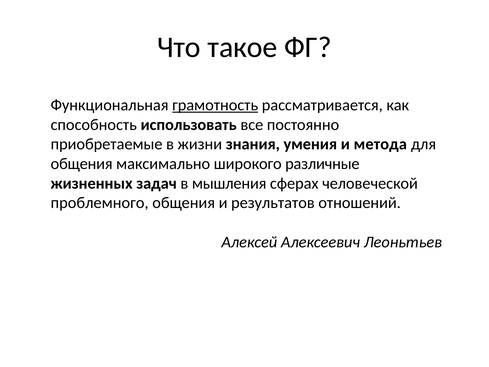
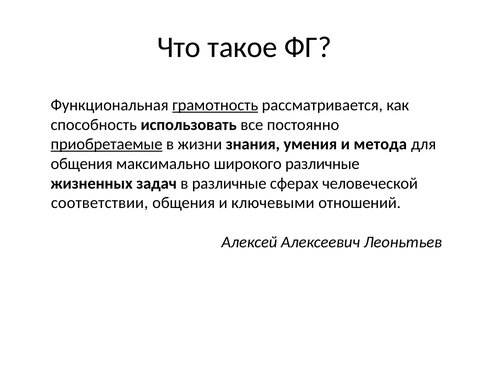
приобретаемые underline: none -> present
в мышления: мышления -> различные
проблемного: проблемного -> соответствии
результатов: результатов -> ключевыми
